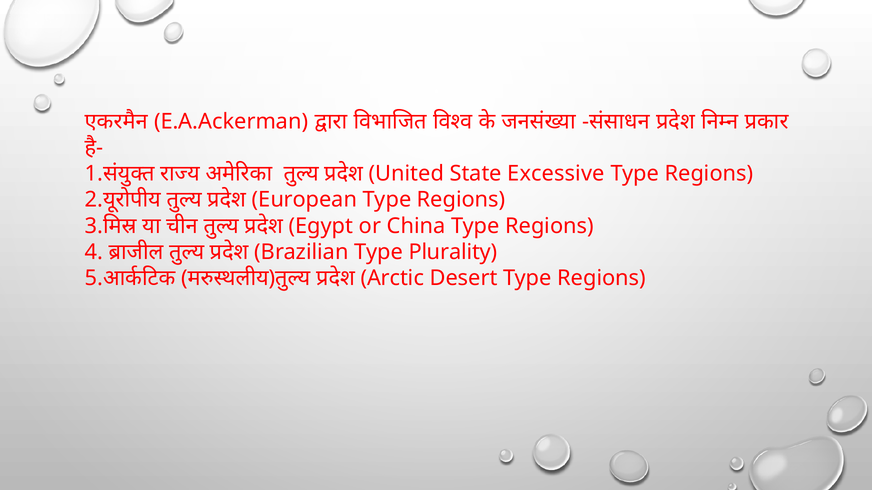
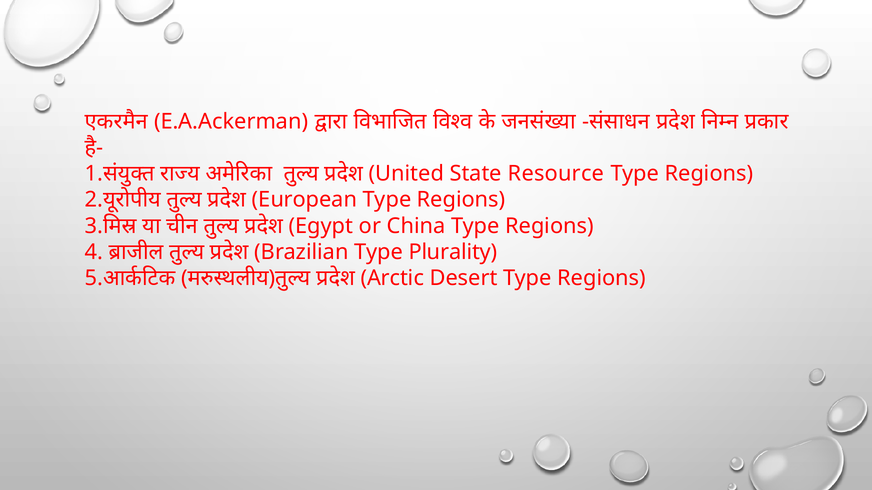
Excessive: Excessive -> Resource
